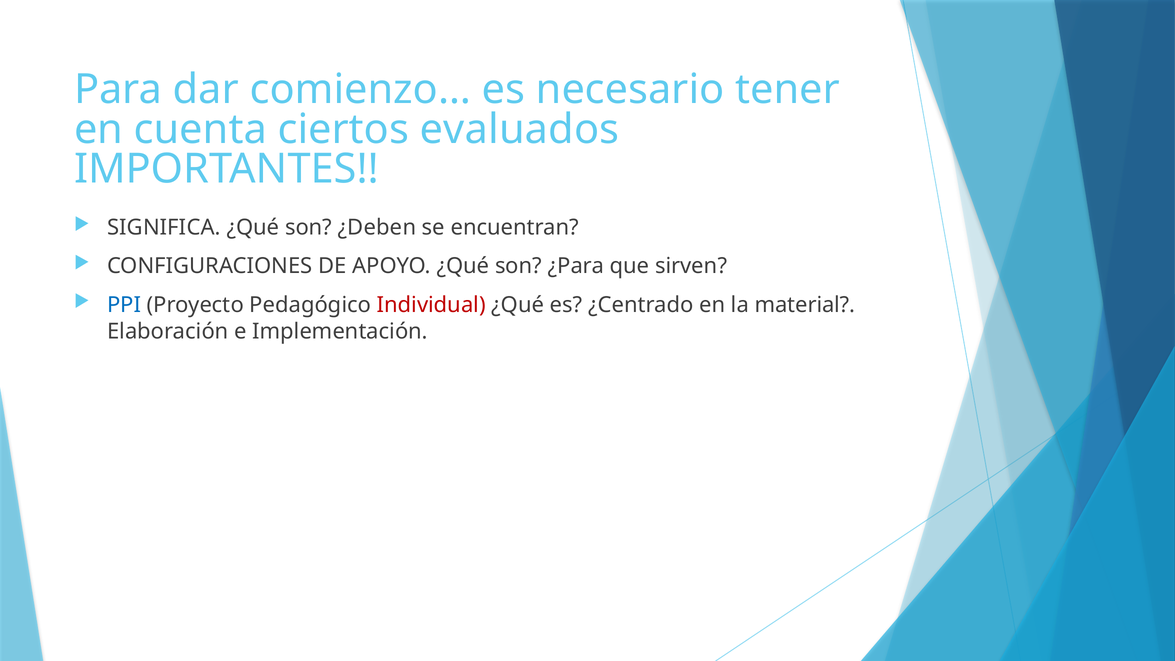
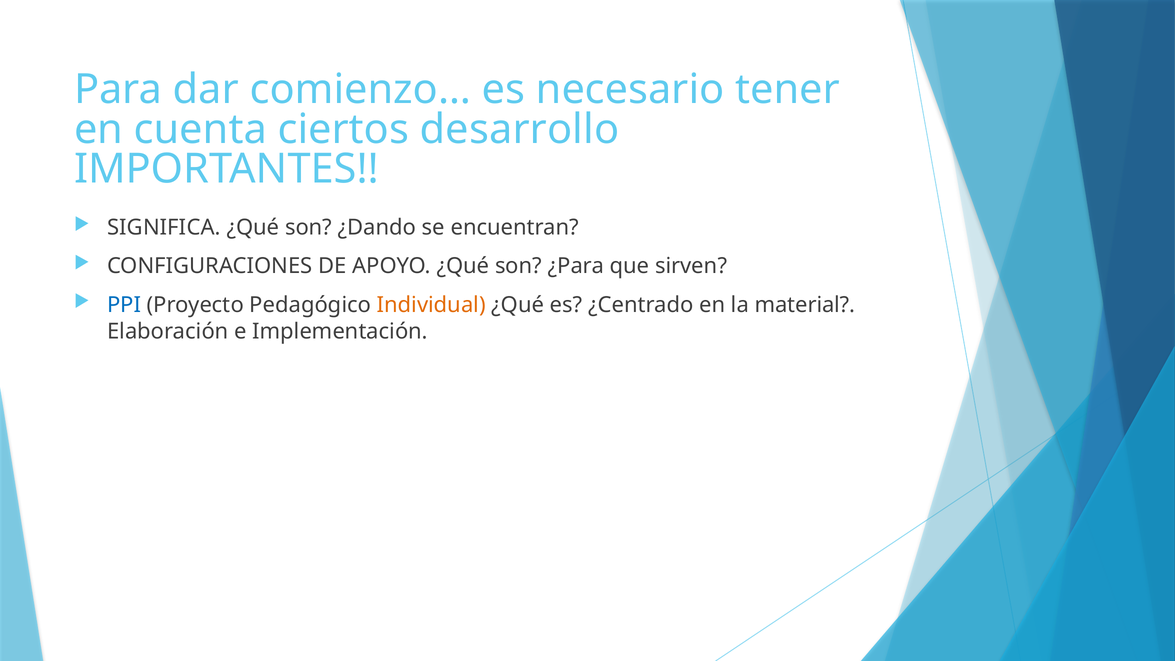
evaluados: evaluados -> desarrollo
¿Deben: ¿Deben -> ¿Dando
Individual colour: red -> orange
